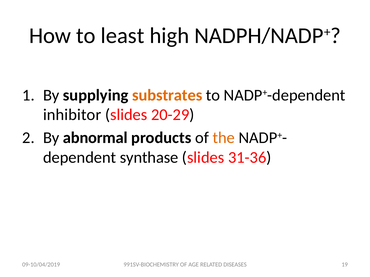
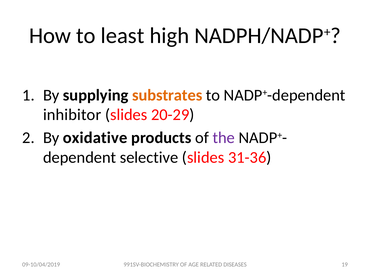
abnormal: abnormal -> oxidative
the colour: orange -> purple
synthase: synthase -> selective
